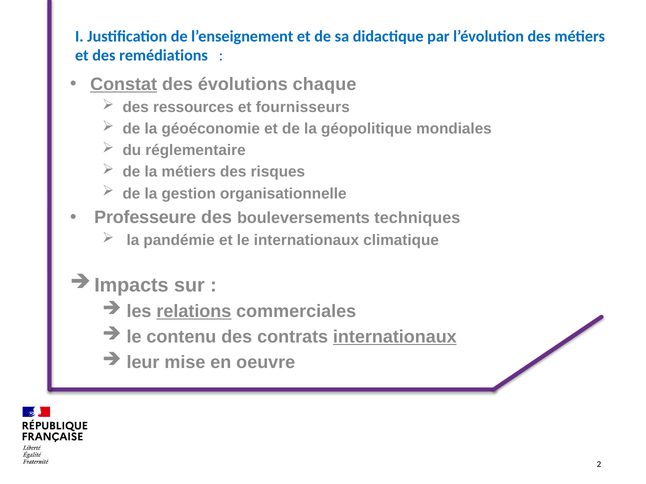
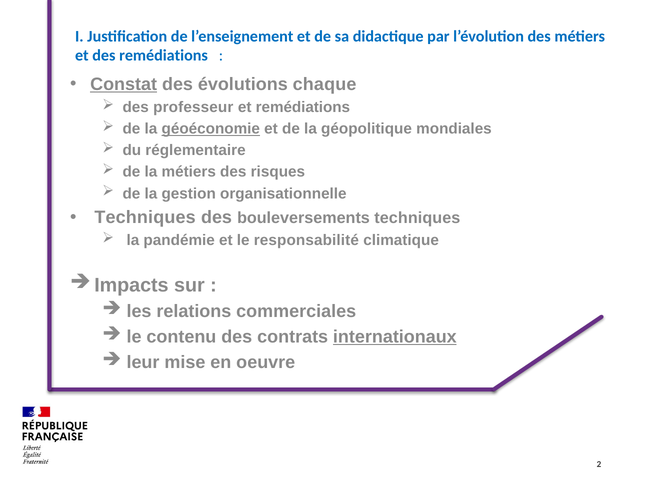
ressources: ressources -> professeur
et fournisseurs: fournisseurs -> remédiations
géoéconomie underline: none -> present
Professeure at (145, 218): Professeure -> Techniques
le internationaux: internationaux -> responsabilité
relations underline: present -> none
